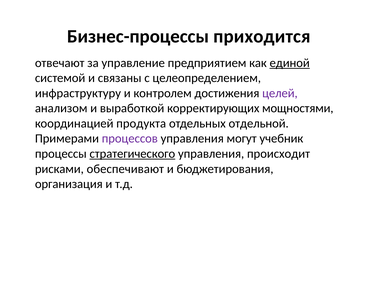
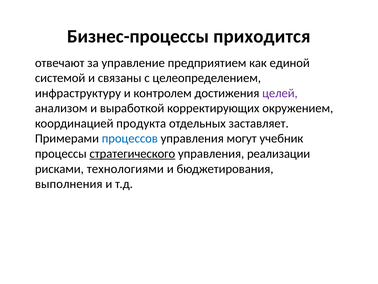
единой underline: present -> none
мощностями: мощностями -> окружением
отдельной: отдельной -> заставляет
процессов colour: purple -> blue
происходит: происходит -> реализации
обеспечивают: обеспечивают -> технологиями
организация: организация -> выполнения
